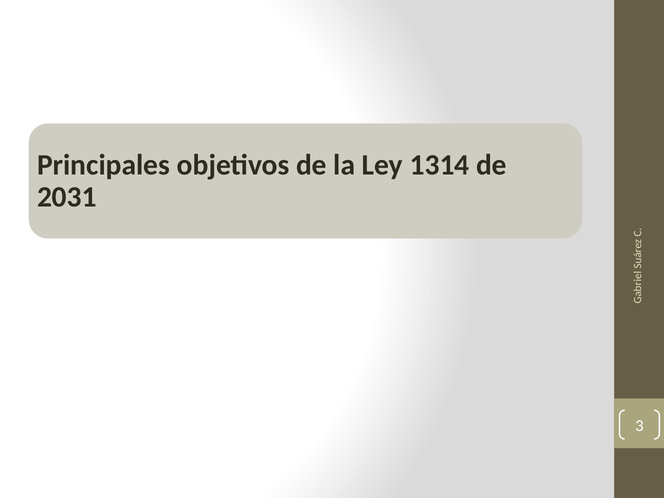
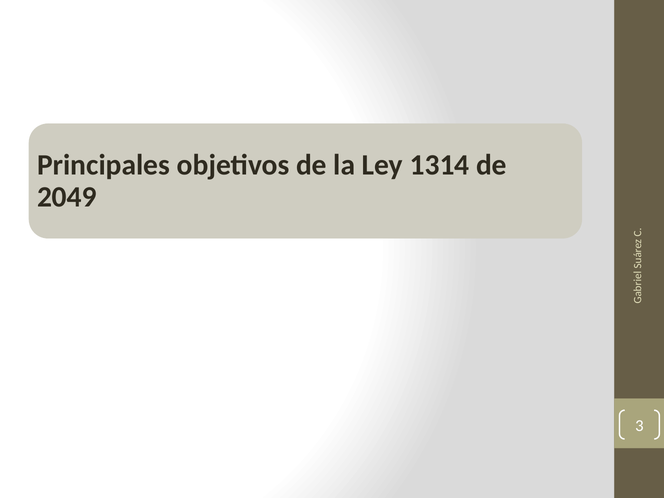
2031: 2031 -> 2049
